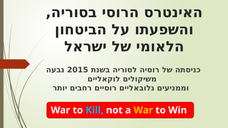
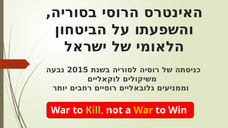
Kill colour: light blue -> light green
